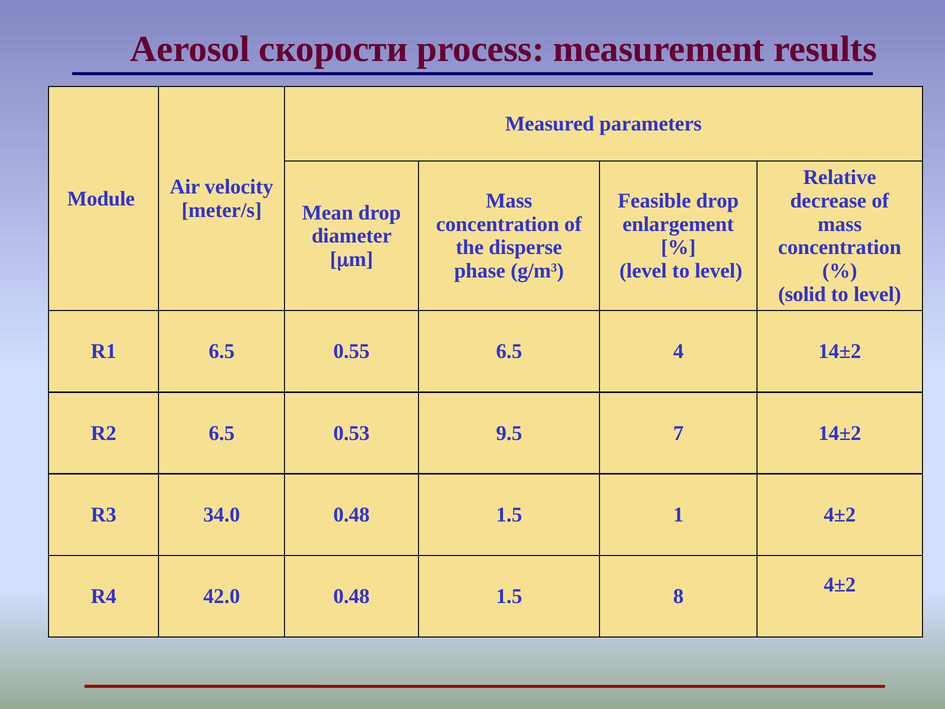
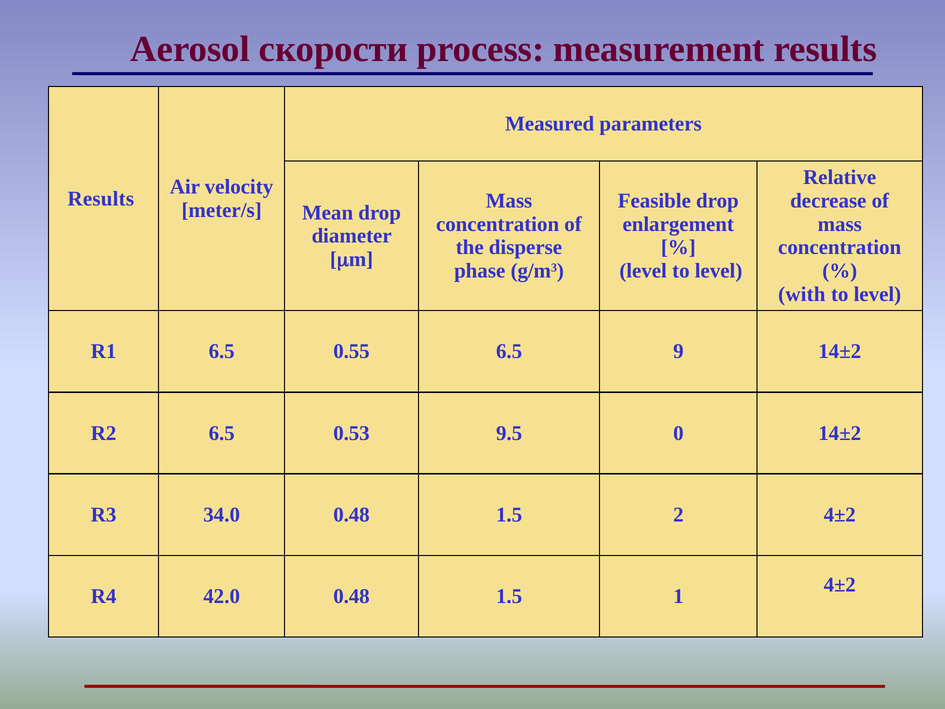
Module at (101, 199): Module -> Results
solid: solid -> with
4: 4 -> 9
7: 7 -> 0
1: 1 -> 2
8: 8 -> 1
